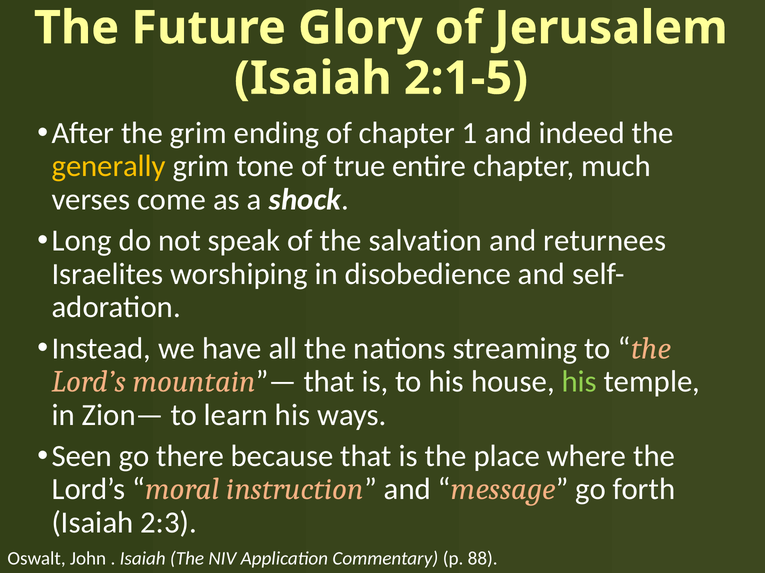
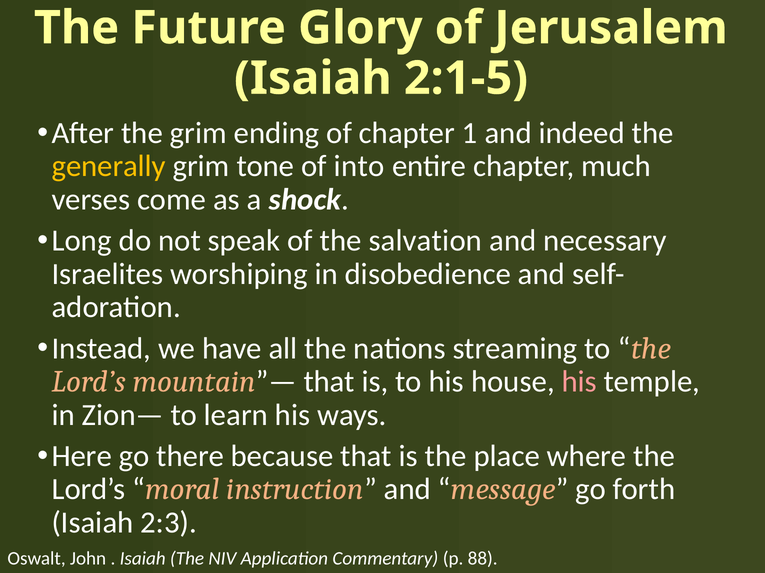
true: true -> into
returnees: returnees -> necessary
his at (579, 382) colour: light green -> pink
Seen: Seen -> Here
